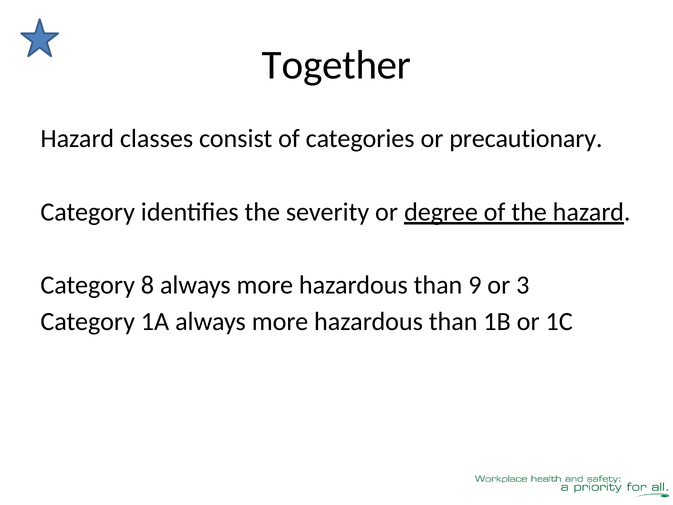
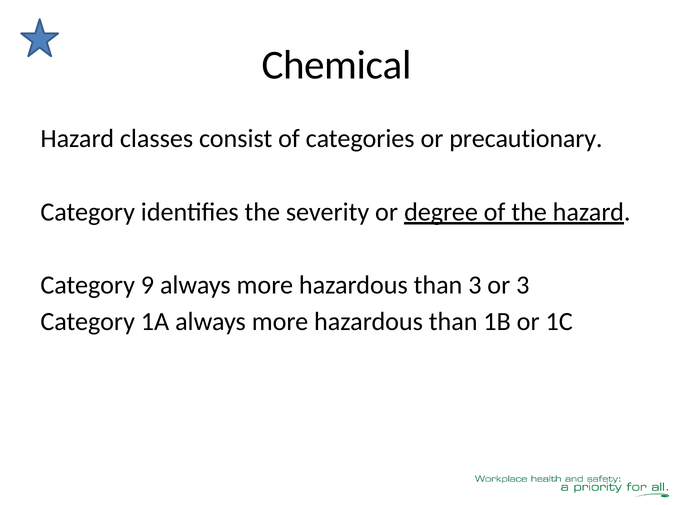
Together: Together -> Chemical
8: 8 -> 9
than 9: 9 -> 3
